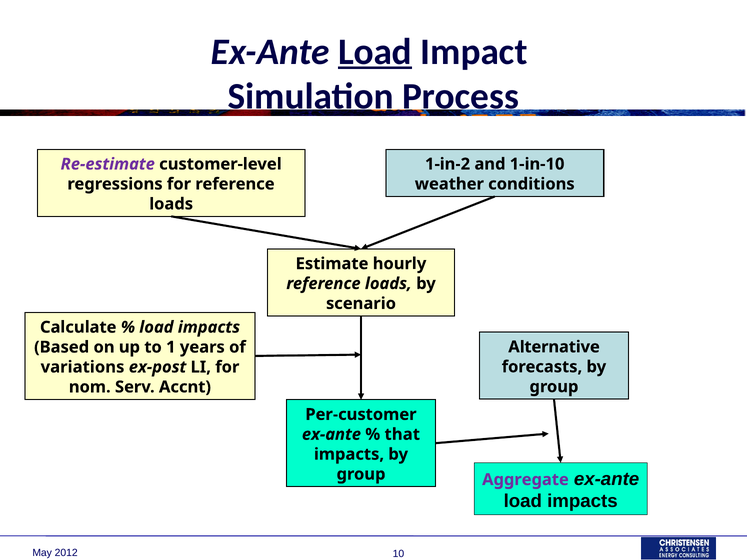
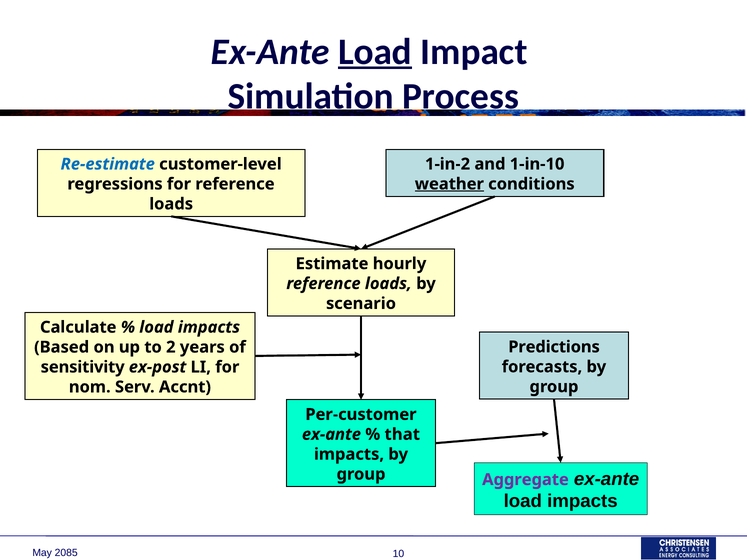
Re-estimate colour: purple -> blue
weather underline: none -> present
Alternative: Alternative -> Predictions
1: 1 -> 2
variations: variations -> sensitivity
2012: 2012 -> 2085
